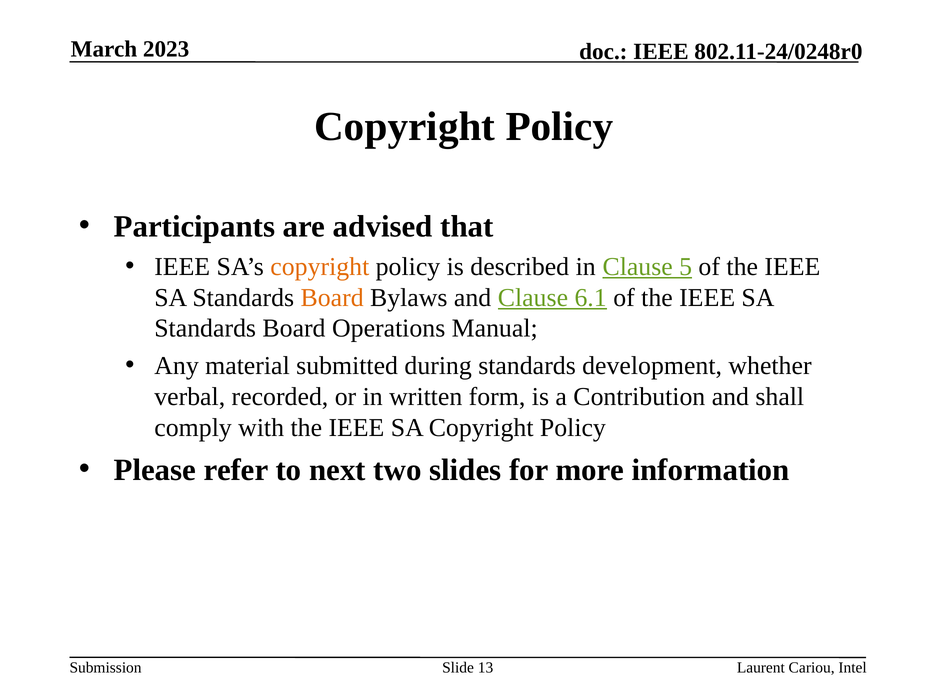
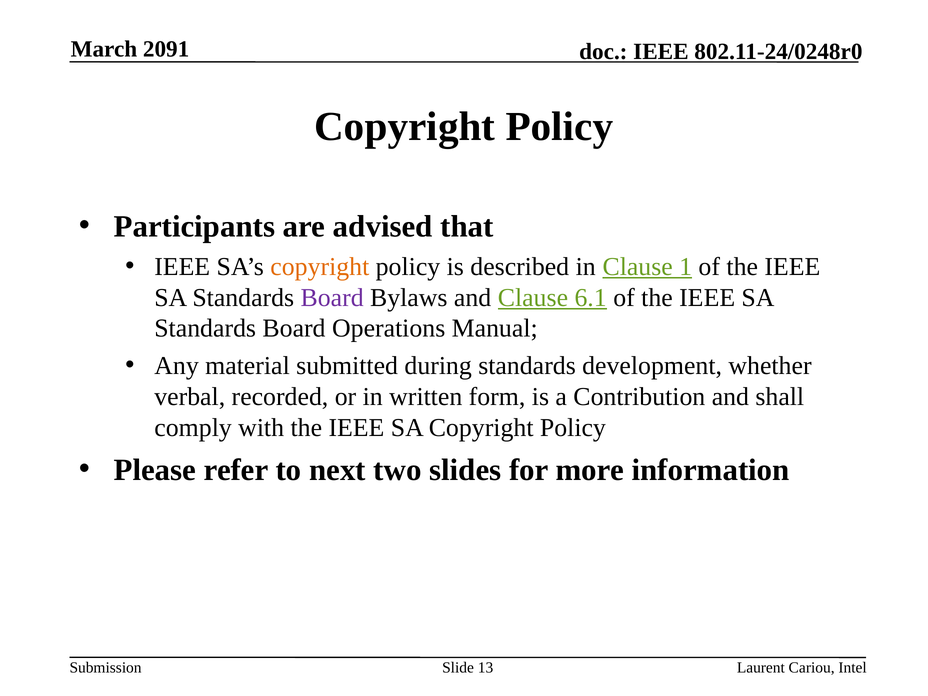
2023: 2023 -> 2091
5: 5 -> 1
Board at (332, 298) colour: orange -> purple
